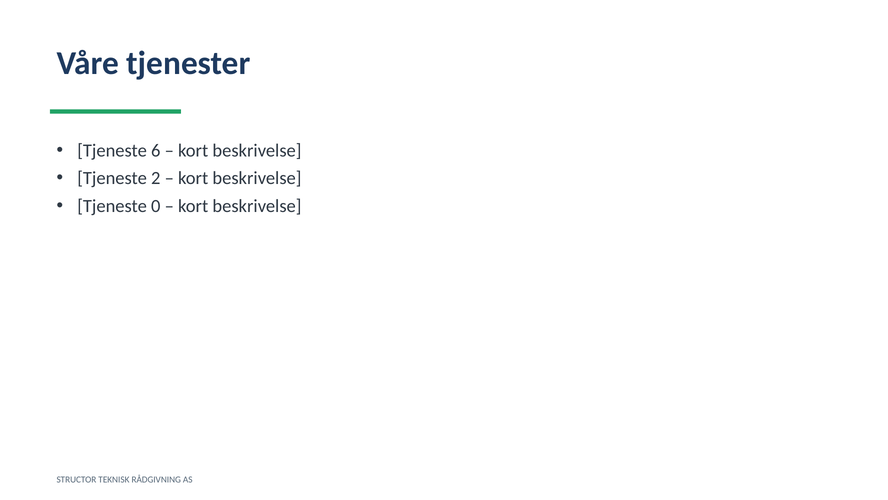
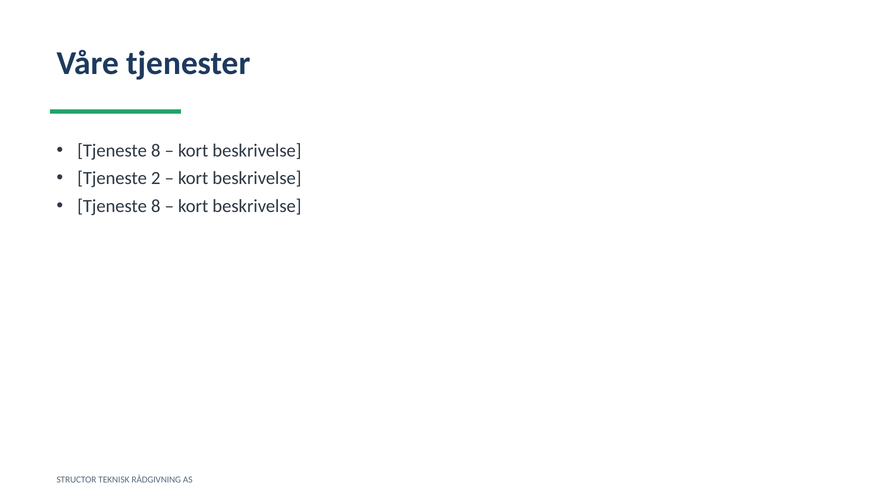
6 at (156, 150): 6 -> 8
0 at (156, 206): 0 -> 8
